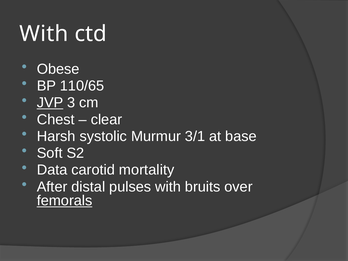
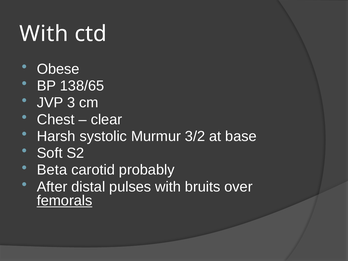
110/65: 110/65 -> 138/65
JVP underline: present -> none
3/1: 3/1 -> 3/2
Data: Data -> Beta
mortality: mortality -> probably
